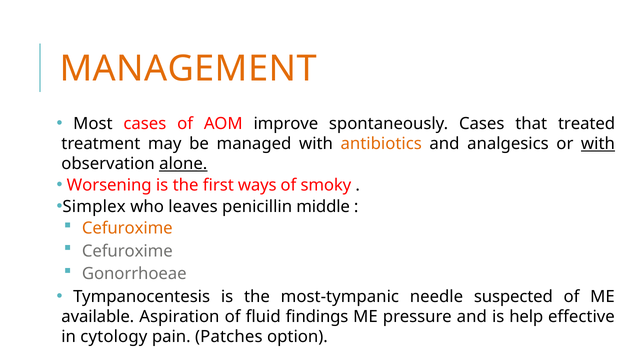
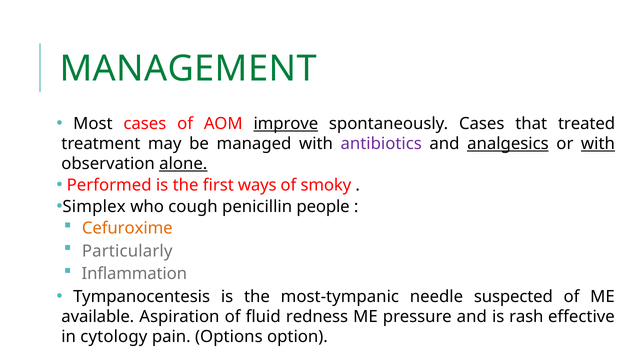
MANAGEMENT colour: orange -> green
improve underline: none -> present
antibiotics colour: orange -> purple
analgesics underline: none -> present
Worsening: Worsening -> Performed
leaves: leaves -> cough
middle: middle -> people
Cefuroxime at (127, 251): Cefuroxime -> Particularly
Gonorrhoeae: Gonorrhoeae -> Inflammation
findings: findings -> redness
help: help -> rash
Patches: Patches -> Options
